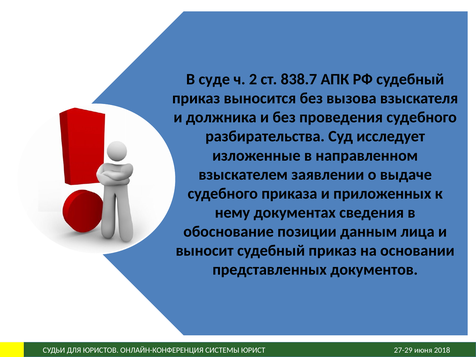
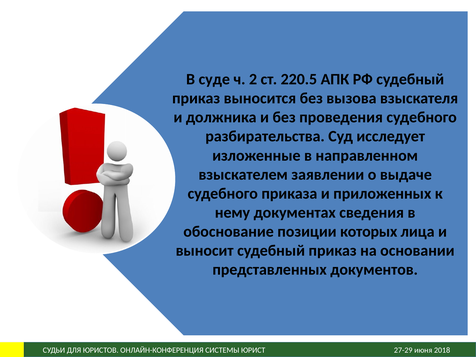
838.7: 838.7 -> 220.5
данным: данным -> которых
